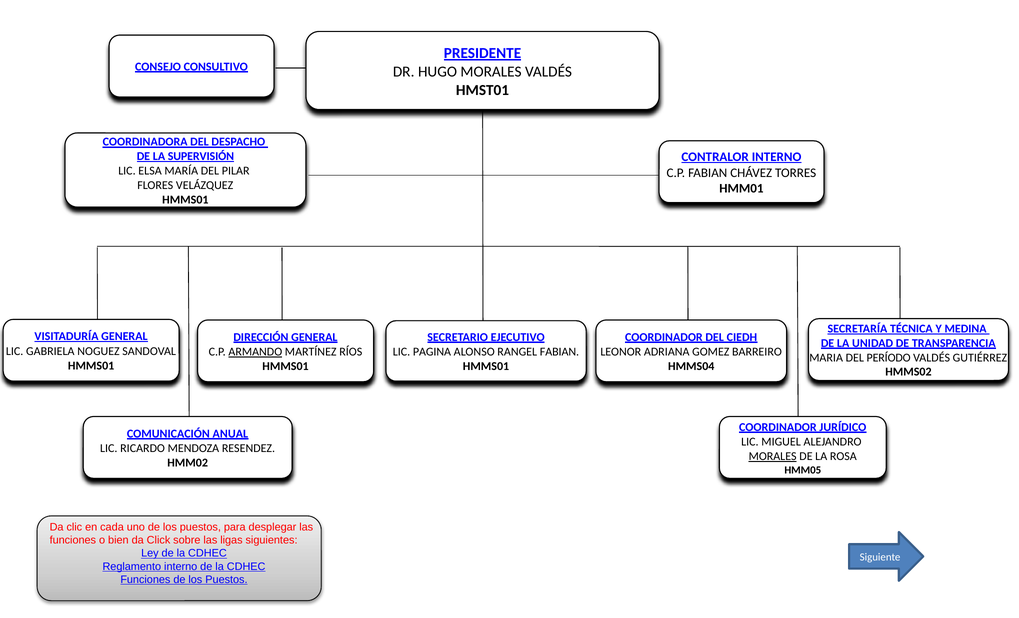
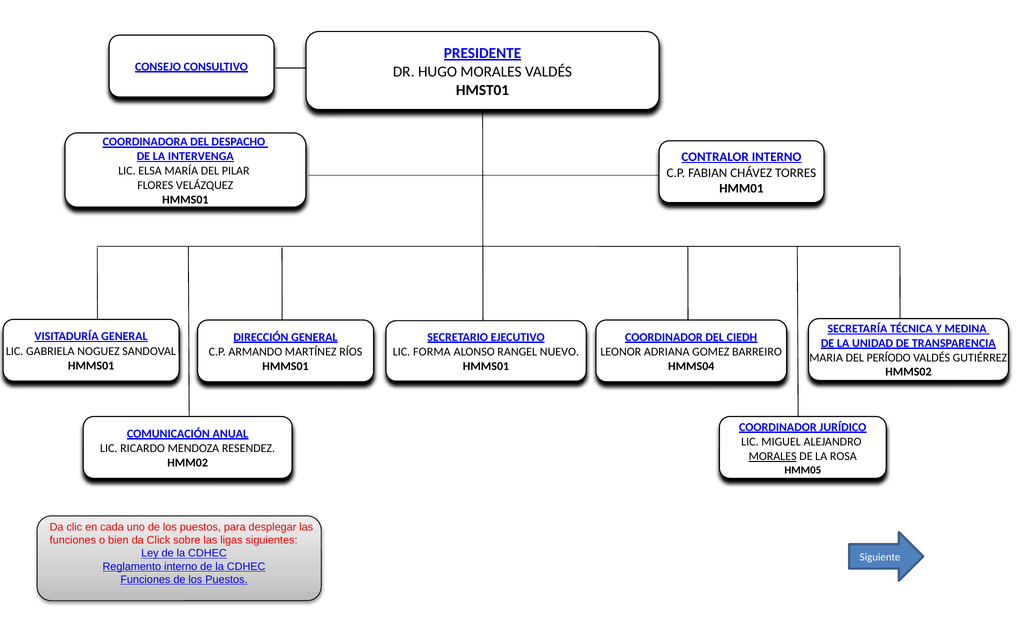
SUPERVISIÓN: SUPERVISIÓN -> INTERVENGA
ARMANDO underline: present -> none
PAGINA: PAGINA -> FORMA
RANGEL FABIAN: FABIAN -> NUEVO
